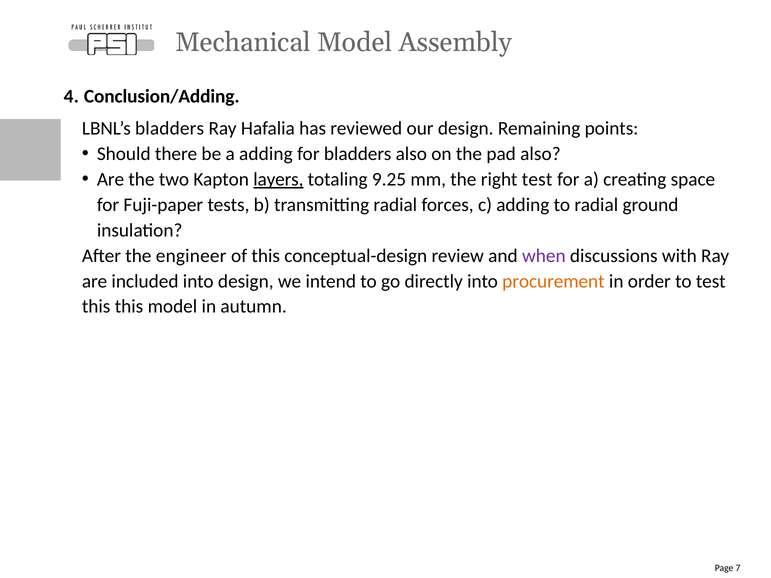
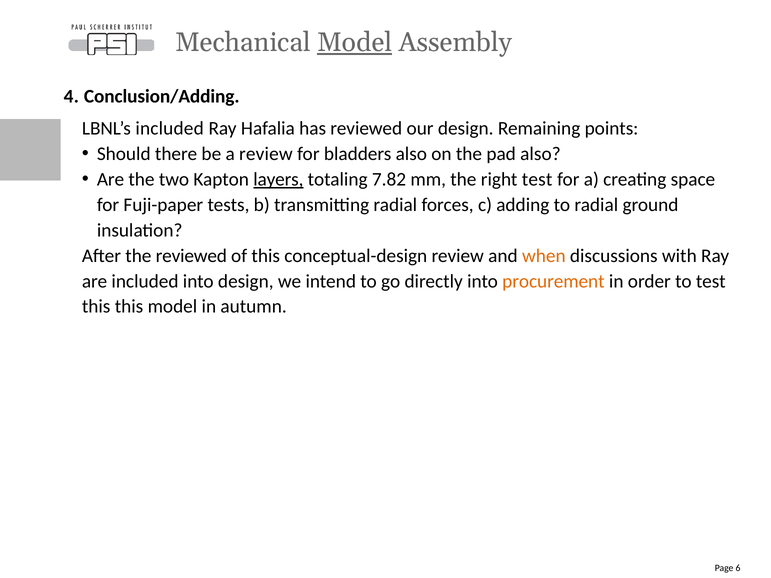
Model at (355, 43) underline: none -> present
LBNL’s bladders: bladders -> included
a adding: adding -> review
9.25: 9.25 -> 7.82
the engineer: engineer -> reviewed
when colour: purple -> orange
7: 7 -> 6
